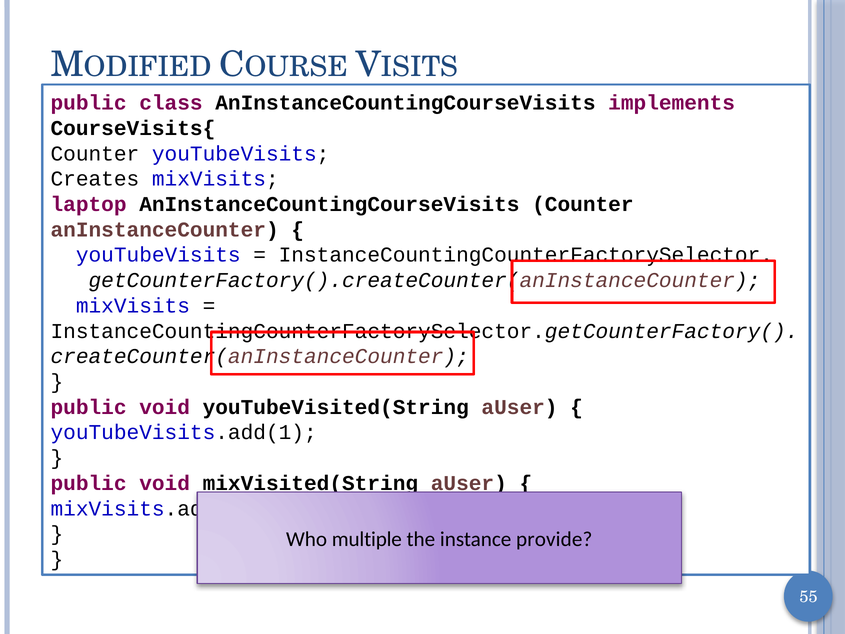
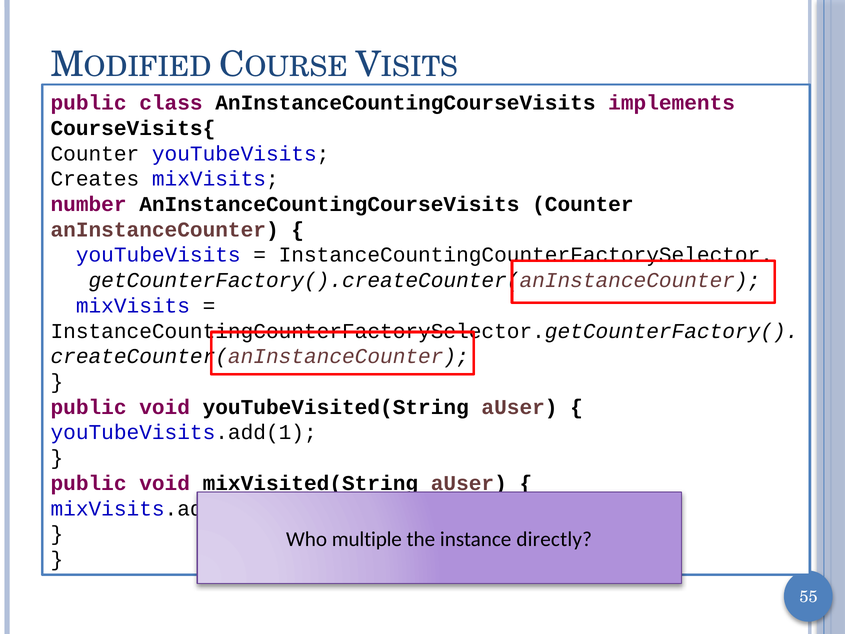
laptop: laptop -> number
provide: provide -> directly
